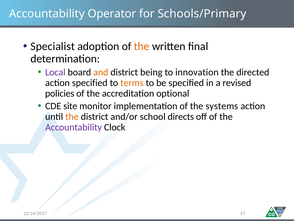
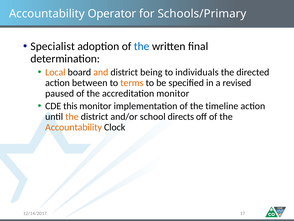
the at (142, 46) colour: orange -> blue
Local colour: purple -> orange
innovation: innovation -> individuals
action specified: specified -> between
policies: policies -> paused
accreditation optional: optional -> monitor
site: site -> this
systems: systems -> timeline
Accountability at (74, 127) colour: purple -> orange
